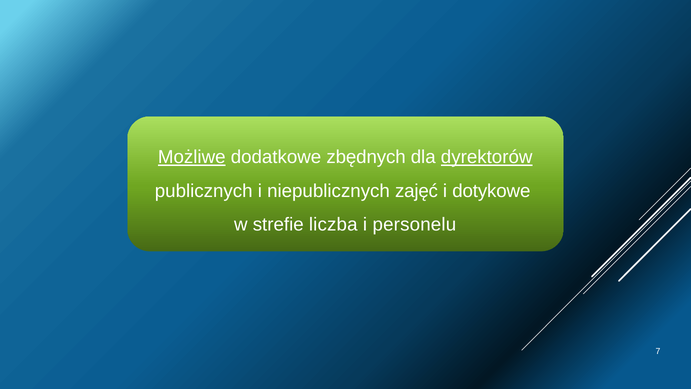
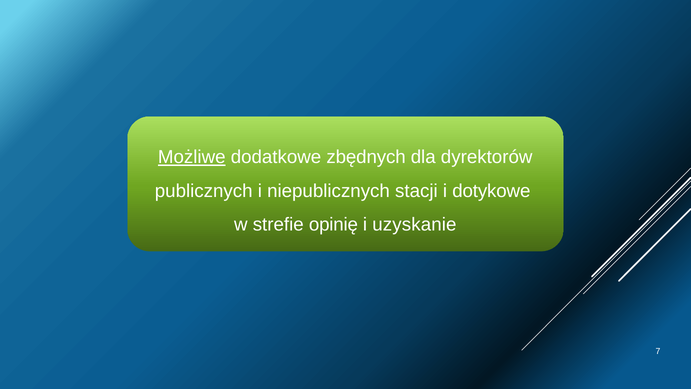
dyrektorów underline: present -> none
zajęć: zajęć -> stacji
liczba: liczba -> opinię
personelu: personelu -> uzyskanie
